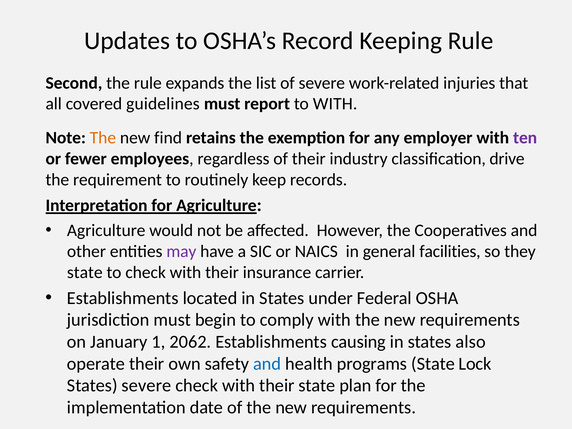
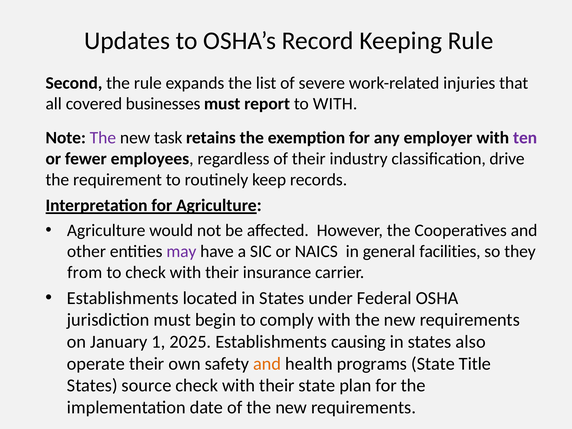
guidelines: guidelines -> businesses
The at (103, 138) colour: orange -> purple
find: find -> task
state at (85, 272): state -> from
2062: 2062 -> 2025
and at (267, 364) colour: blue -> orange
Lock: Lock -> Title
States severe: severe -> source
